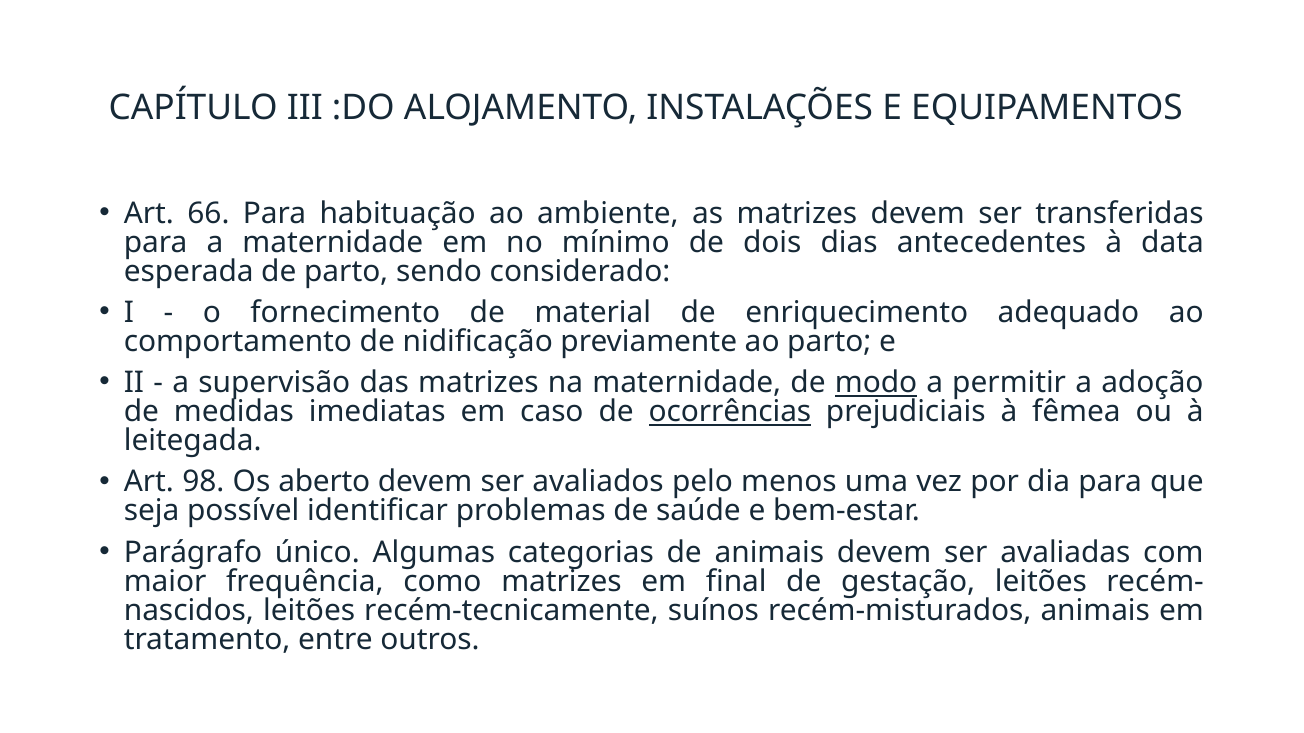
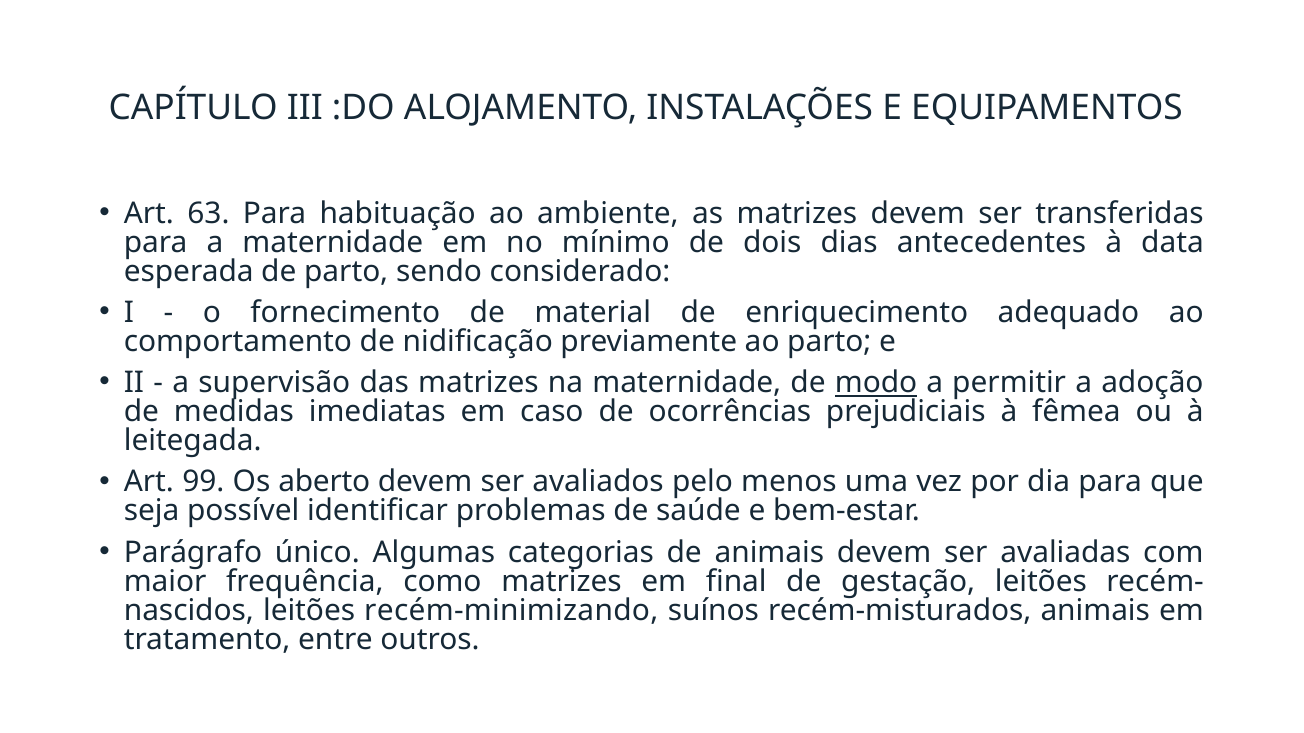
66: 66 -> 63
ocorrências underline: present -> none
98: 98 -> 99
recém-tecnicamente: recém-tecnicamente -> recém-minimizando
